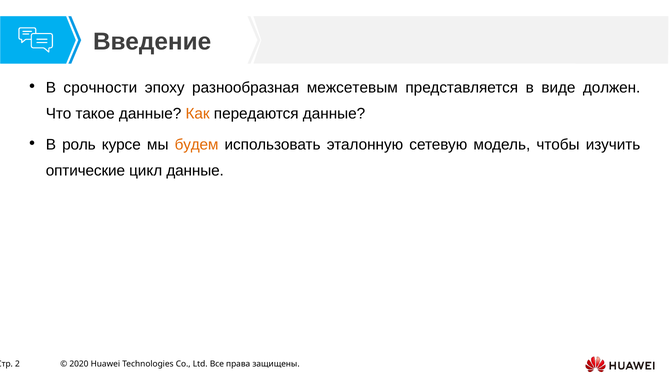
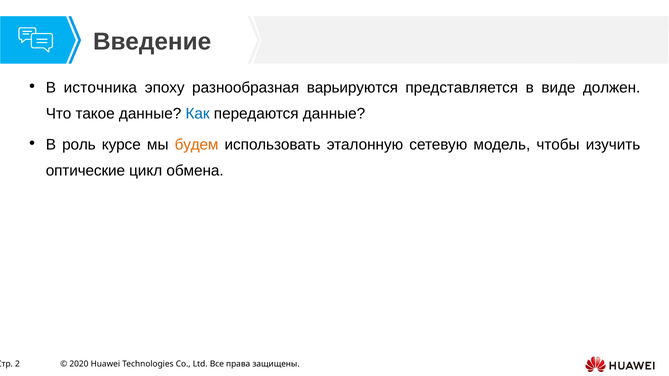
срочности: срочности -> источника
межсетевым: межсетевым -> варьируются
Как colour: orange -> blue
цикл данные: данные -> обмена
